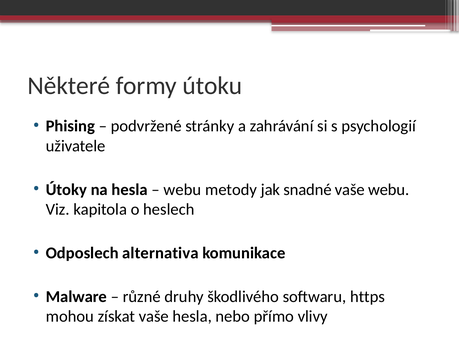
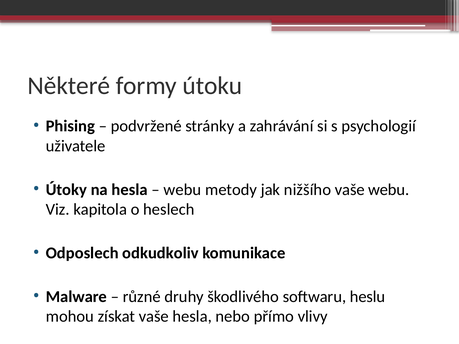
snadné: snadné -> nižšího
alternativa: alternativa -> odkudkoliv
https: https -> heslu
